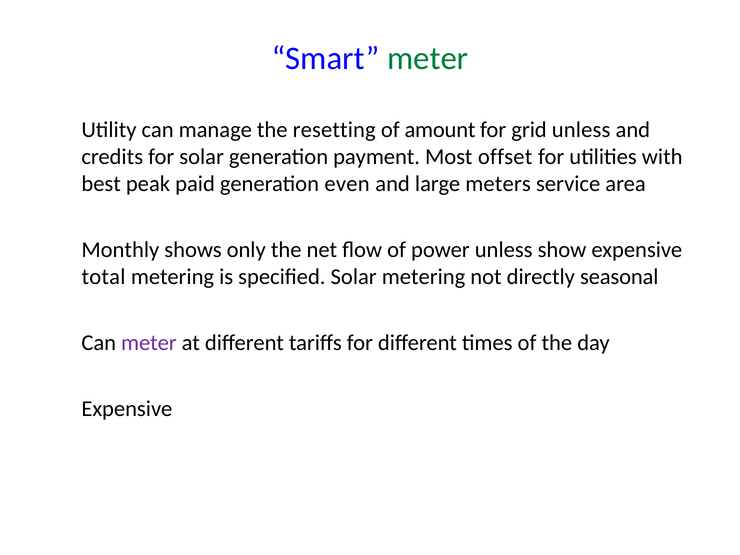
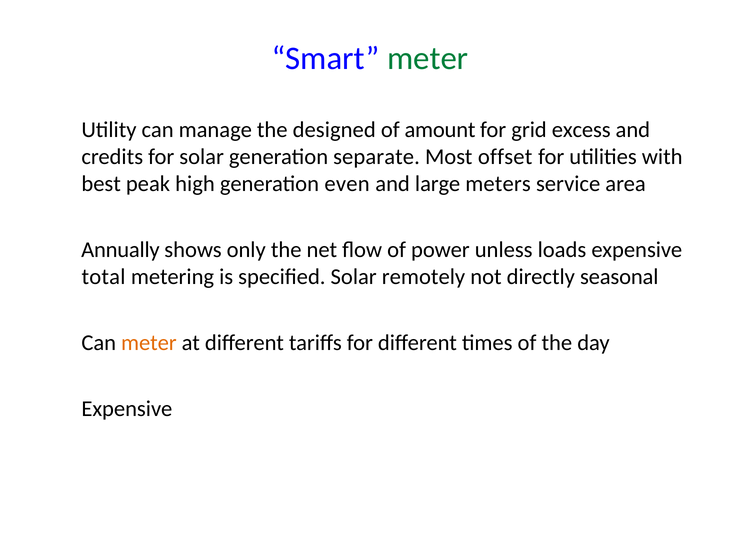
resetting: resetting -> designed
grid unless: unless -> excess
payment: payment -> separate
paid: paid -> high
Monthly: Monthly -> Annually
show: show -> loads
Solar metering: metering -> remotely
meter at (149, 343) colour: purple -> orange
